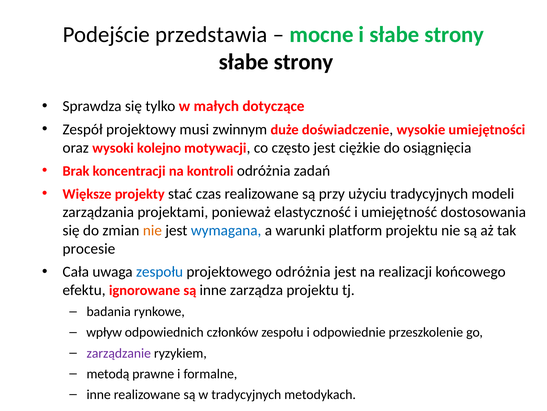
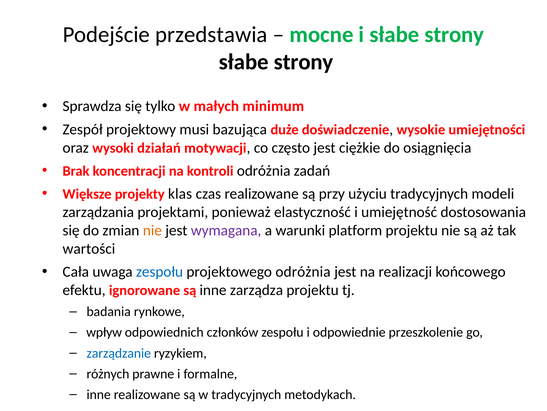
dotyczące: dotyczące -> minimum
zwinnym: zwinnym -> bazująca
kolejno: kolejno -> działań
stać: stać -> klas
wymagana colour: blue -> purple
procesie: procesie -> wartości
zarządzanie colour: purple -> blue
metodą: metodą -> różnych
